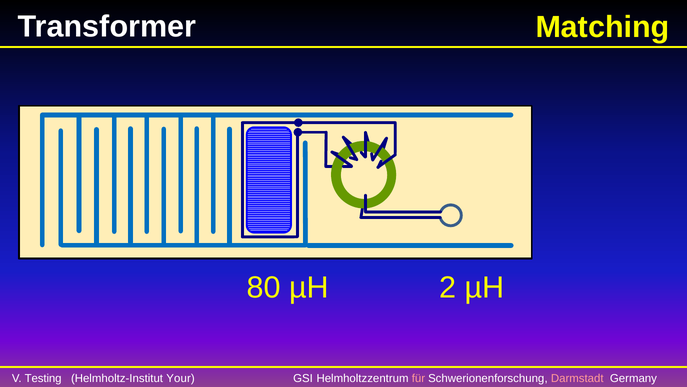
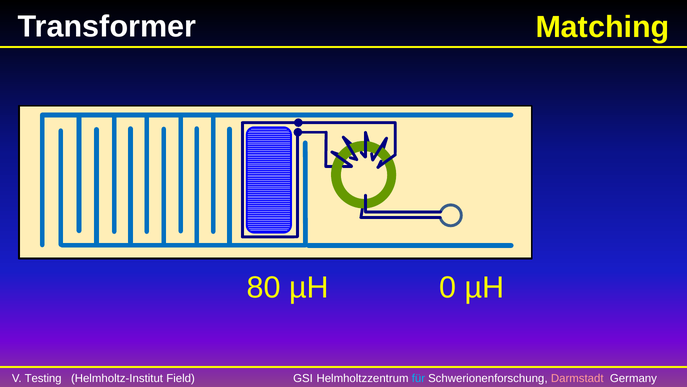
2: 2 -> 0
Your: Your -> Field
für colour: pink -> light blue
